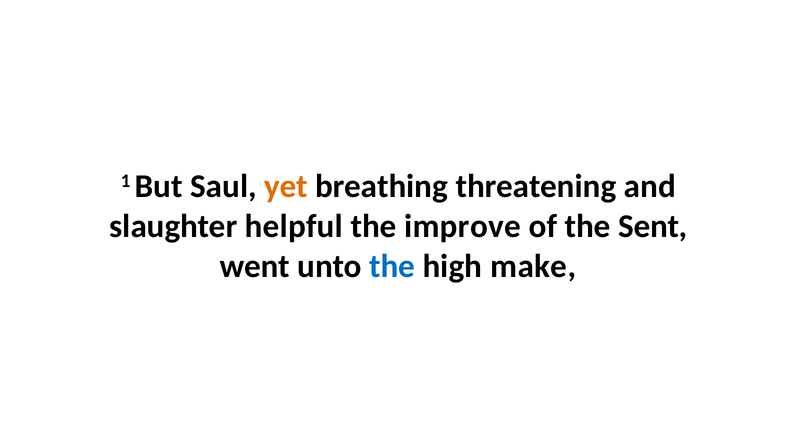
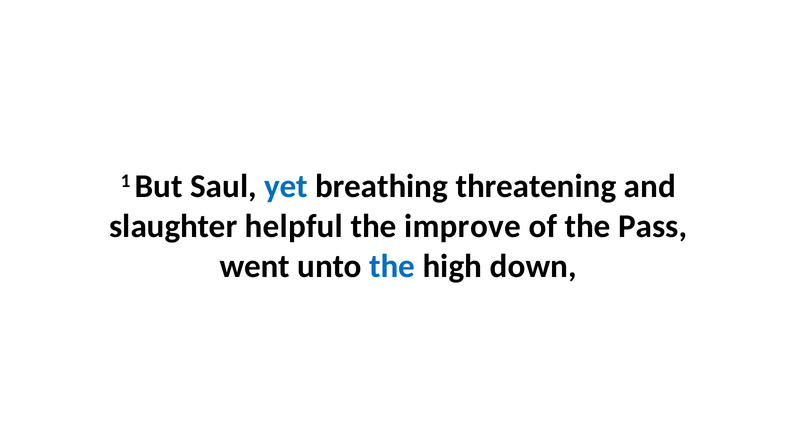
yet colour: orange -> blue
Sent: Sent -> Pass
make: make -> down
